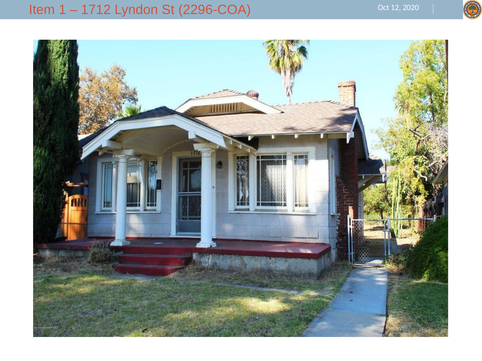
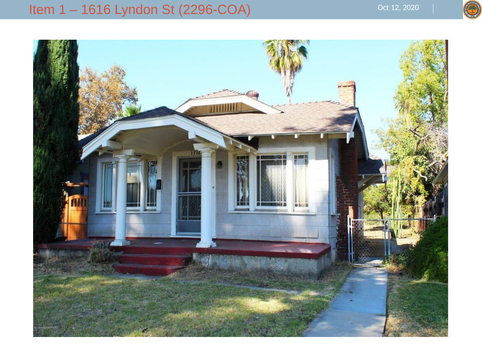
1712: 1712 -> 1616
